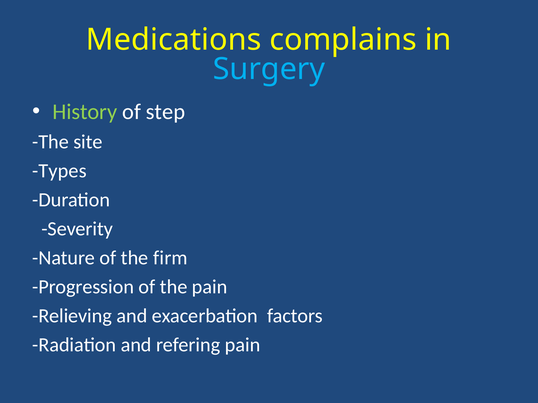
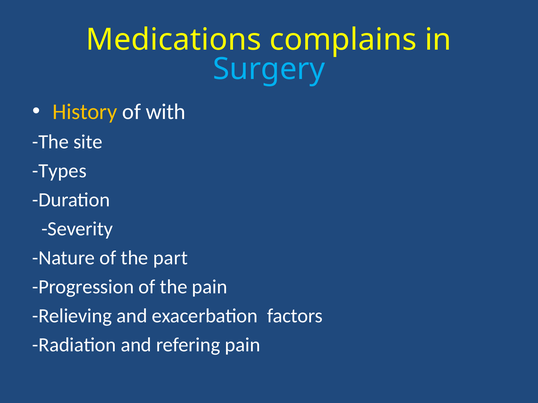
History colour: light green -> yellow
step: step -> with
firm: firm -> part
